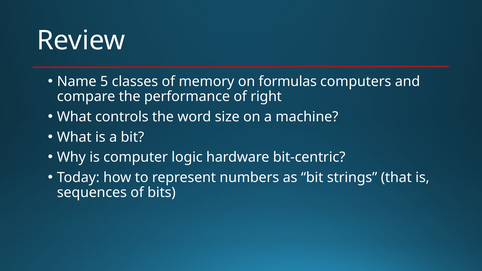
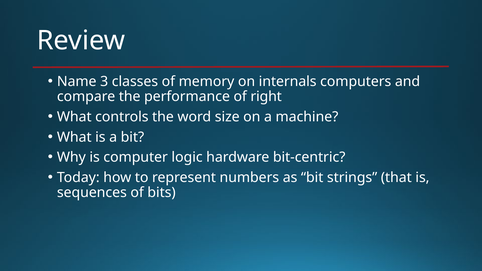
5: 5 -> 3
formulas: formulas -> internals
